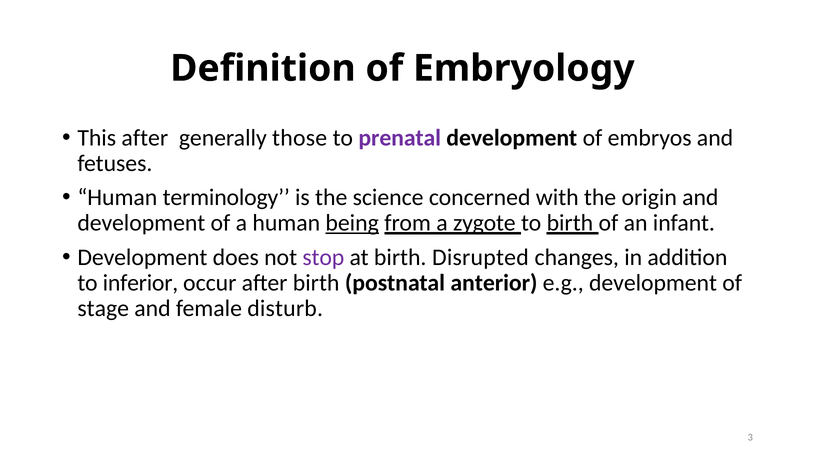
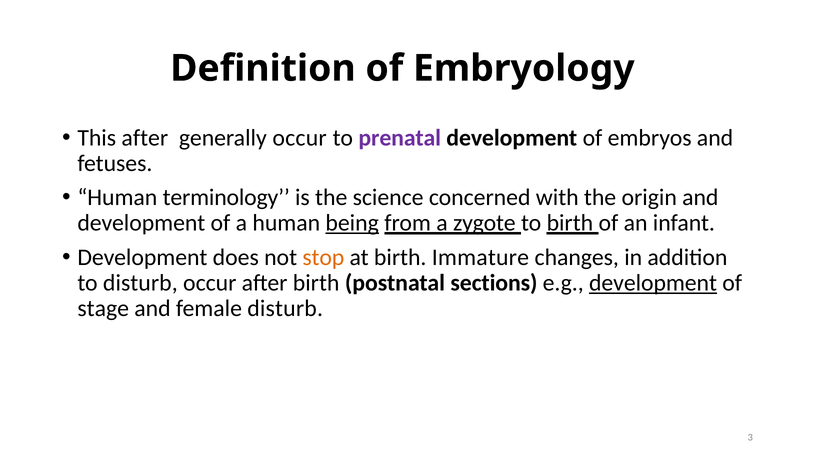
generally those: those -> occur
stop colour: purple -> orange
Disrupted: Disrupted -> Immature
to inferior: inferior -> disturb
anterior: anterior -> sections
development at (653, 283) underline: none -> present
